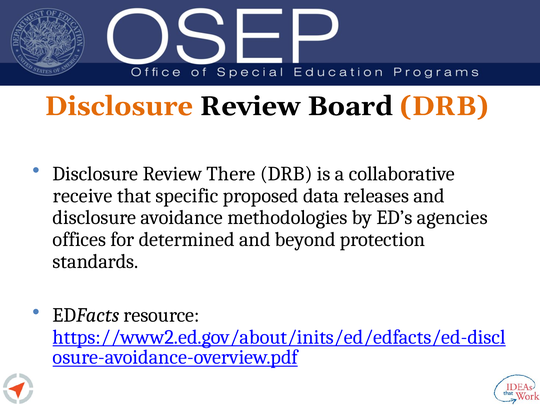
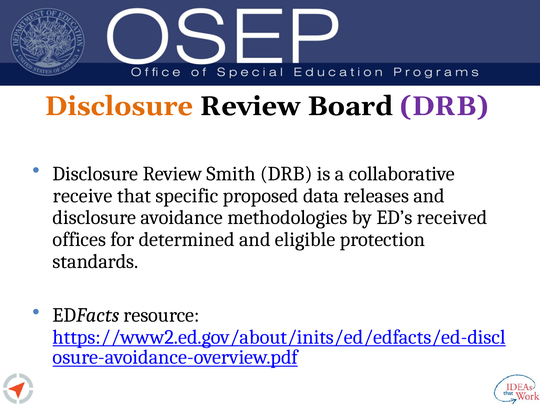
DRB at (444, 106) colour: orange -> purple
There: There -> Smith
agencies: agencies -> received
beyond: beyond -> eligible
